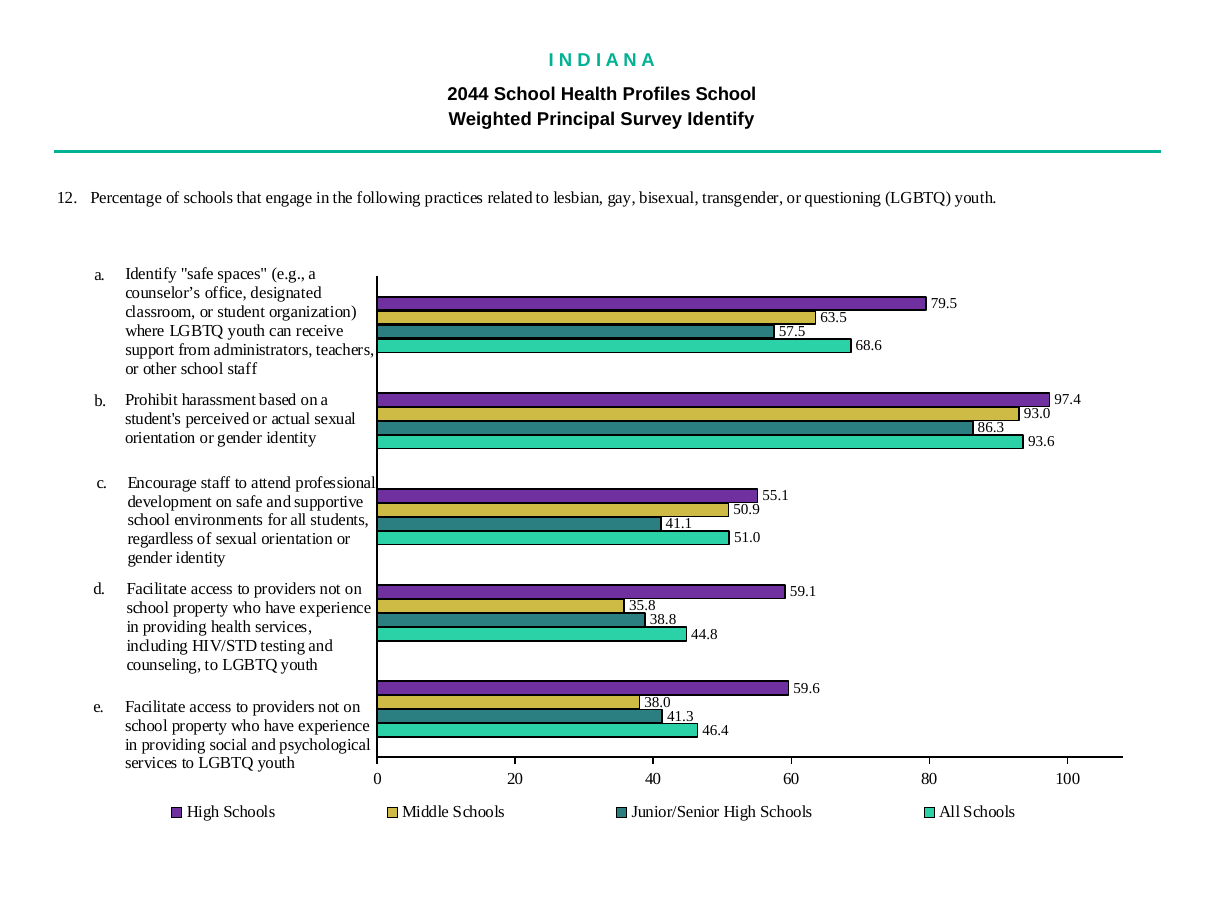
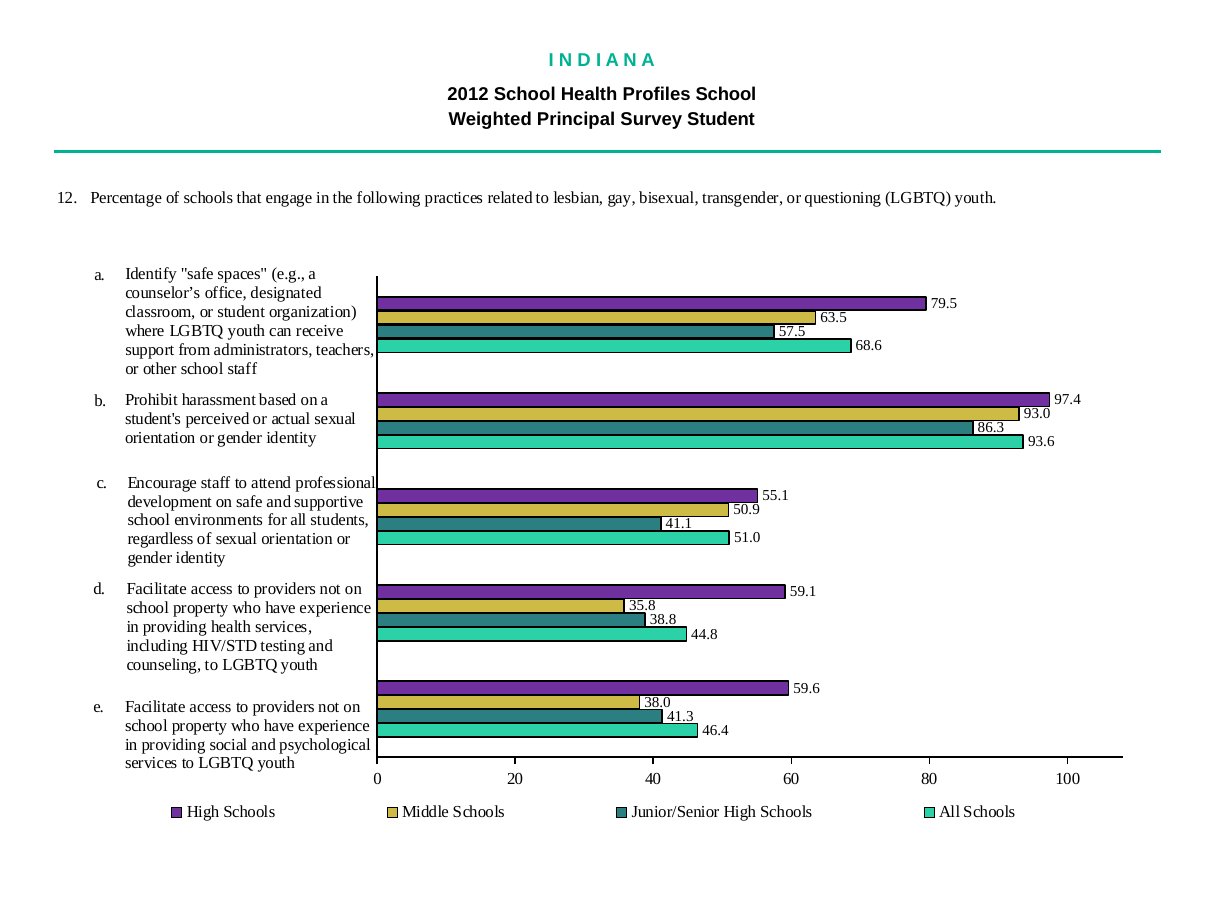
2044: 2044 -> 2012
Survey Identify: Identify -> Student
